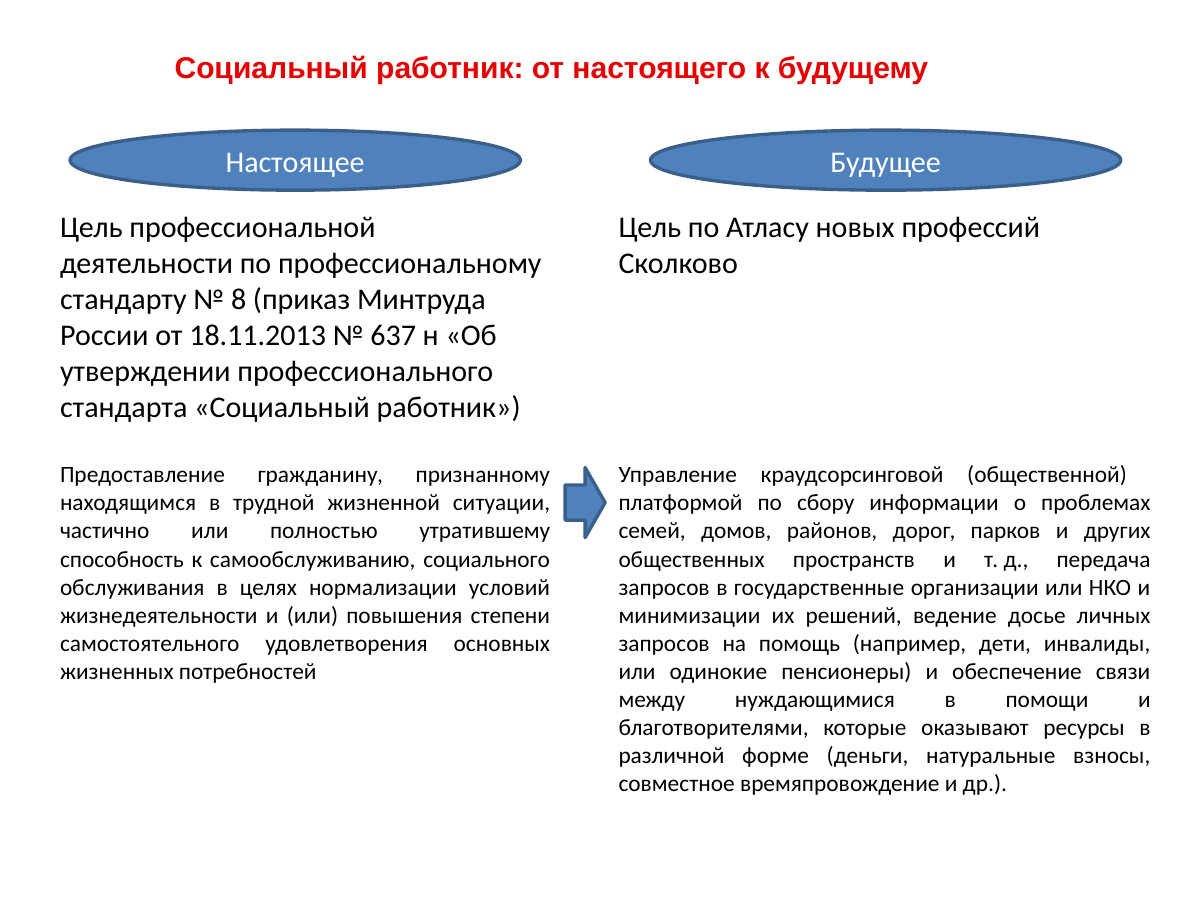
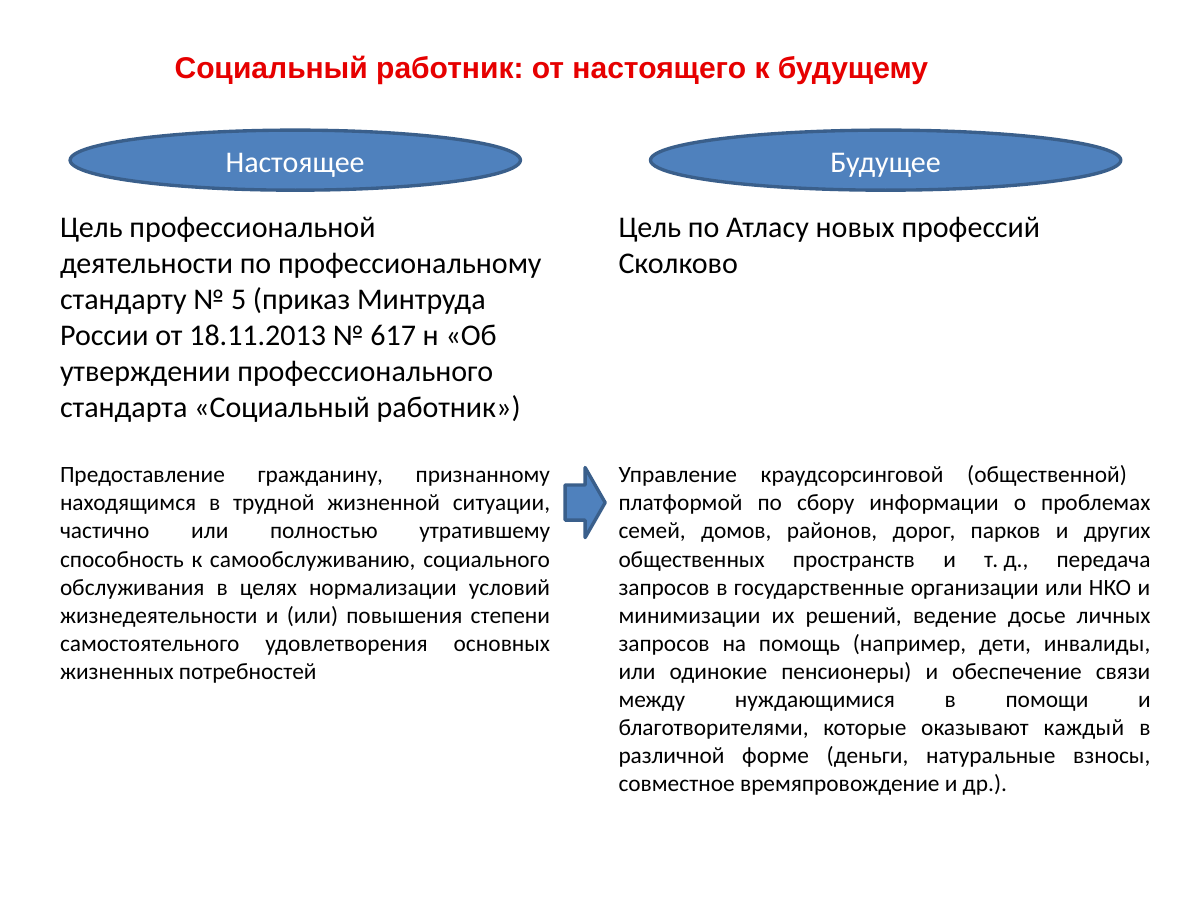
8: 8 -> 5
637: 637 -> 617
ресурсы: ресурсы -> каждый
